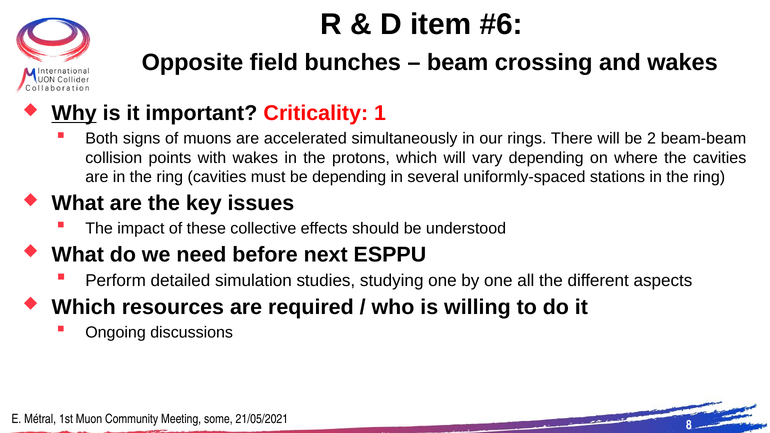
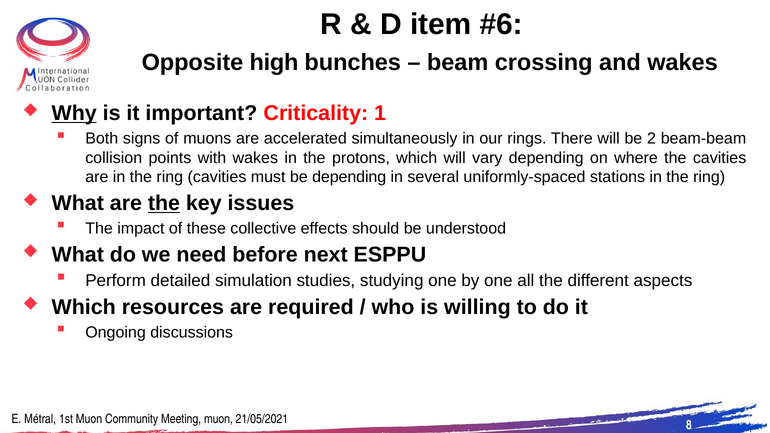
field: field -> high
the at (164, 203) underline: none -> present
Meeting some: some -> muon
